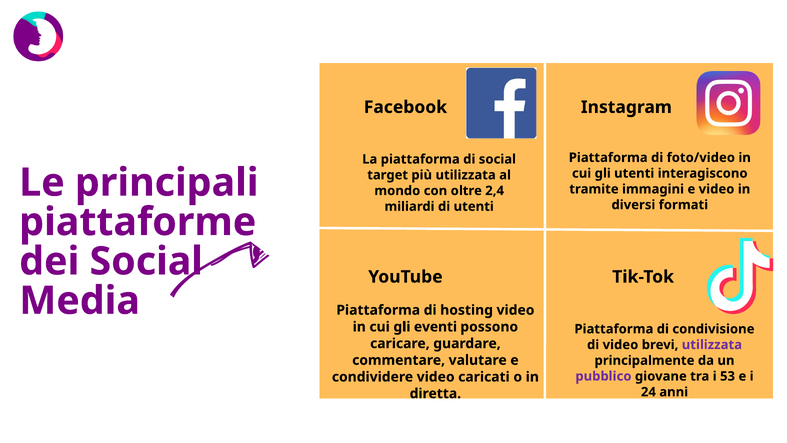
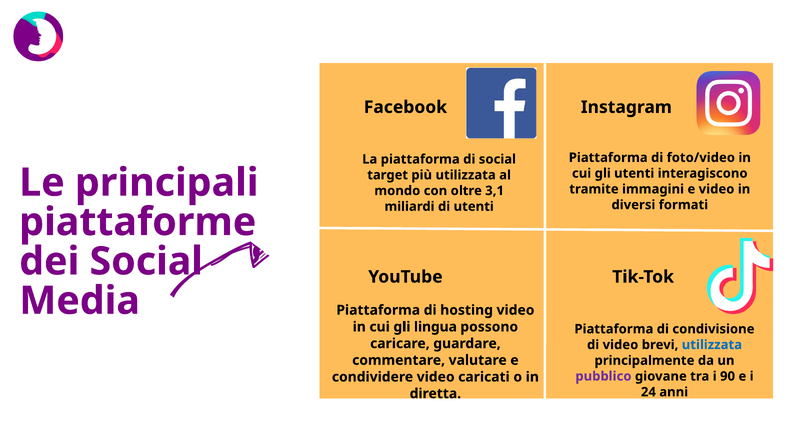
2,4: 2,4 -> 3,1
eventi: eventi -> lingua
utilizzata at (712, 345) colour: purple -> blue
53: 53 -> 90
